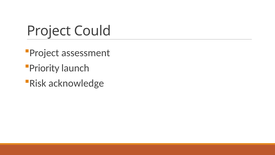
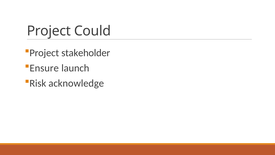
assessment: assessment -> stakeholder
Priority: Priority -> Ensure
